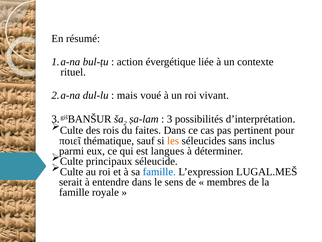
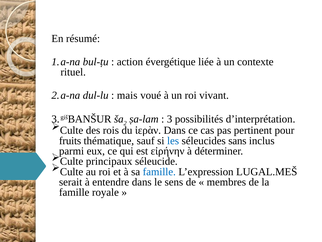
faites: faites -> ἱερὰν
ποιεῖ: ποιεῖ -> fruits
les colour: orange -> blue
langues: langues -> εἰρήνην
